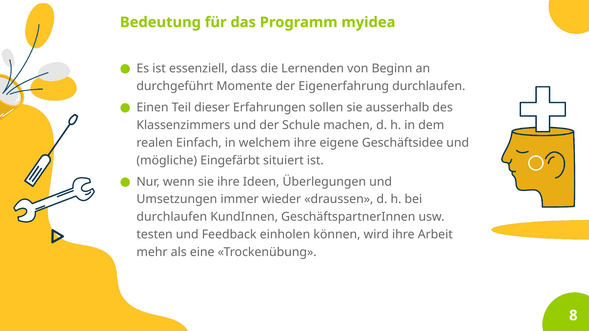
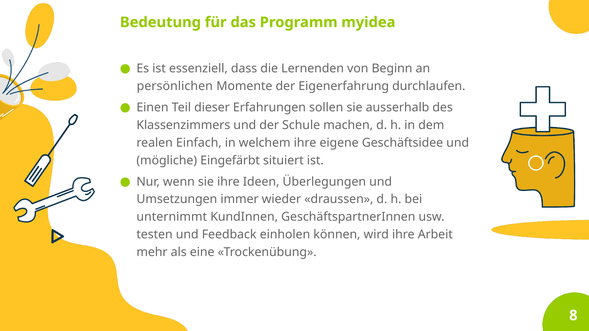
durchgeführt: durchgeführt -> persönlichen
durchlaufen at (172, 217): durchlaufen -> unternimmt
